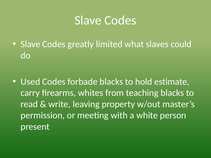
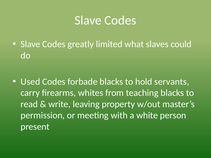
estimate: estimate -> servants
